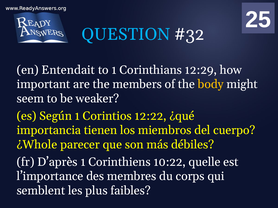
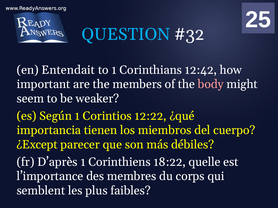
12:29: 12:29 -> 12:42
body colour: yellow -> pink
¿Whole: ¿Whole -> ¿Except
10:22: 10:22 -> 18:22
